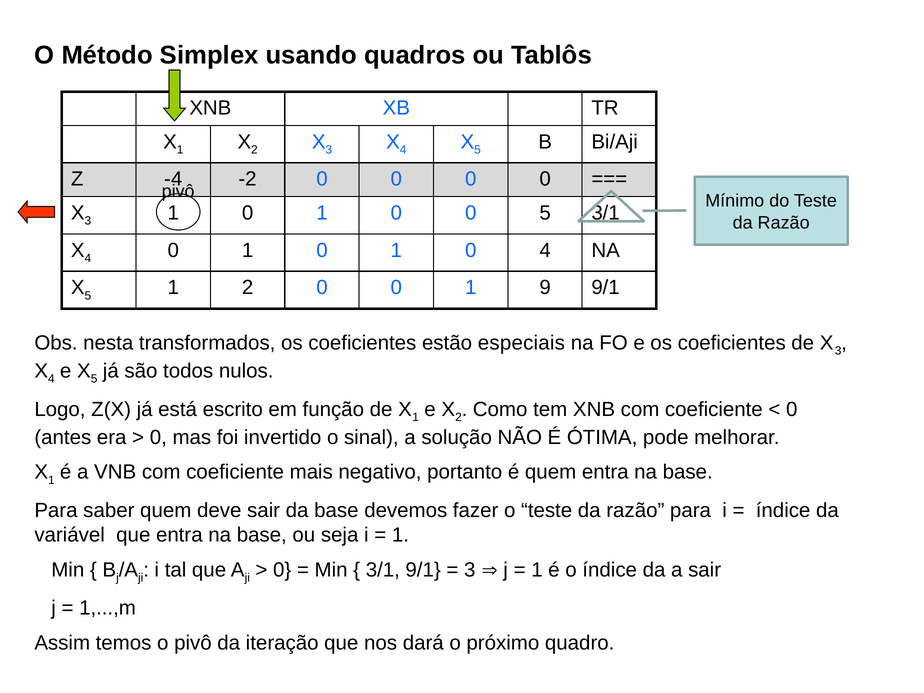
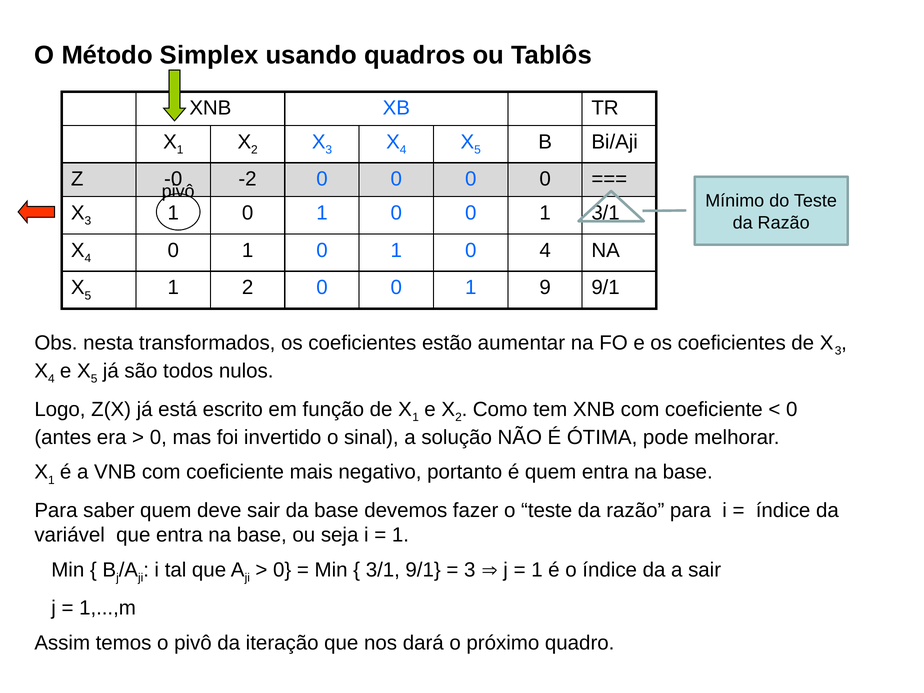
-4: -4 -> -0
1 0 0 5: 5 -> 1
especiais: especiais -> aumentar
